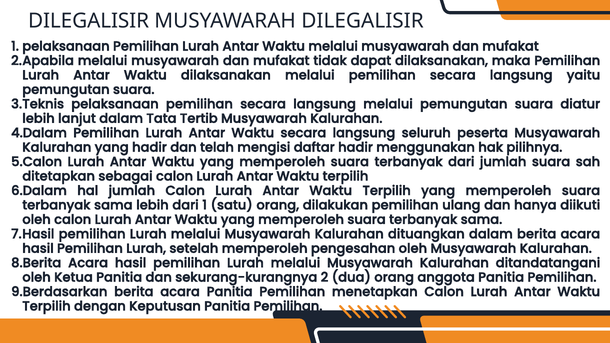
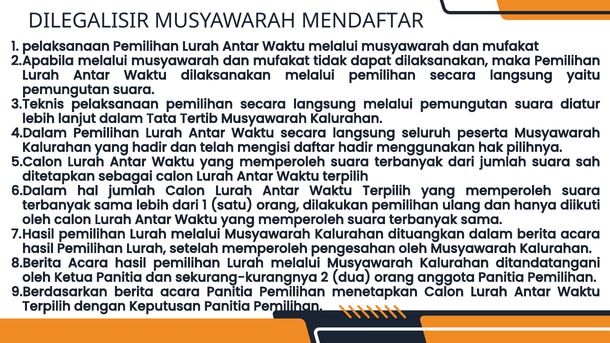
MUSYAWARAH DILEGALISIR: DILEGALISIR -> MENDAFTAR
